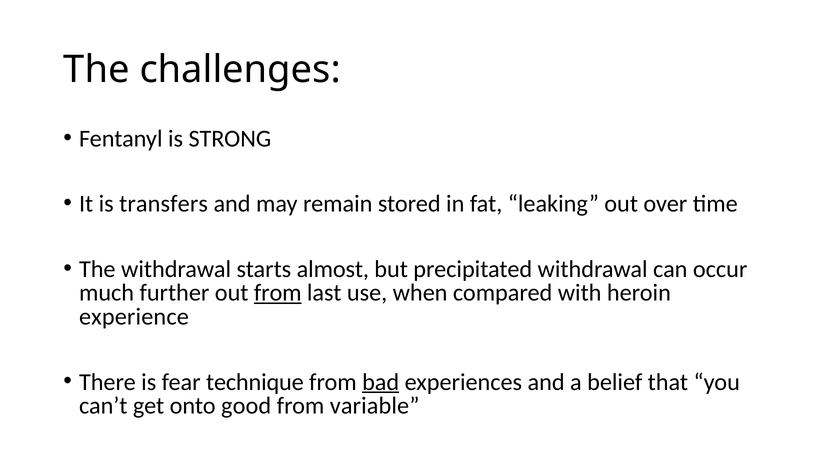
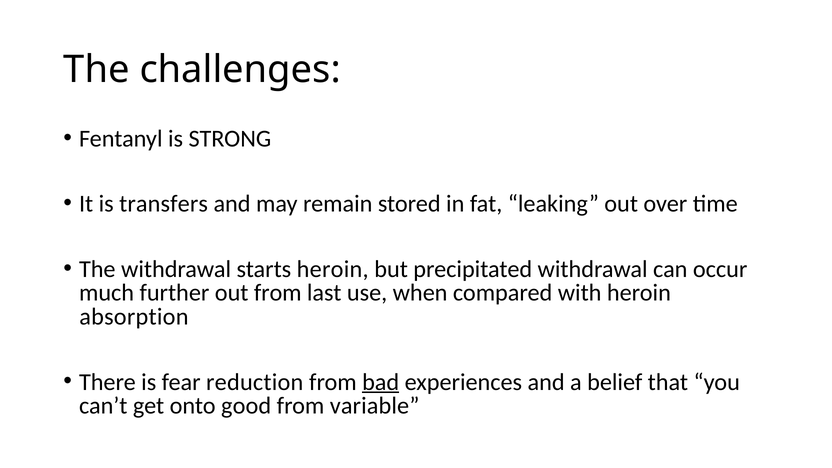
starts almost: almost -> heroin
from at (278, 293) underline: present -> none
experience: experience -> absorption
technique: technique -> reduction
